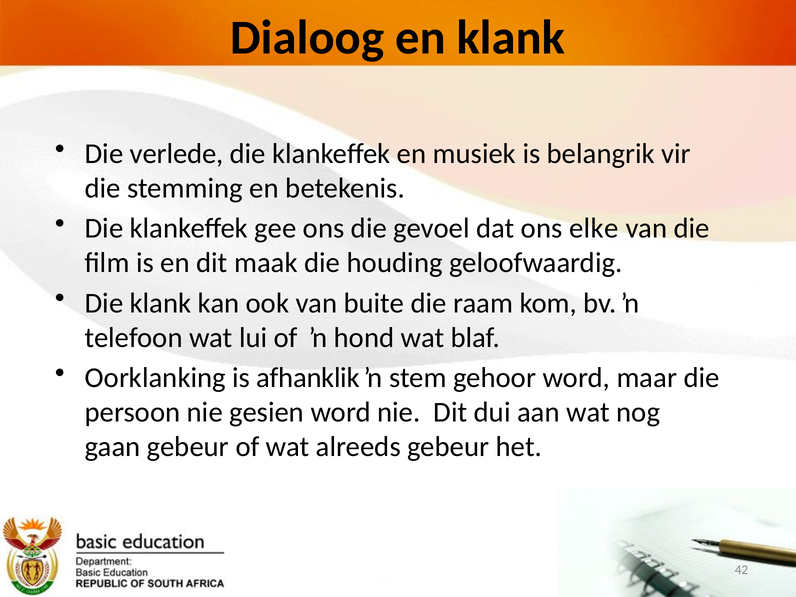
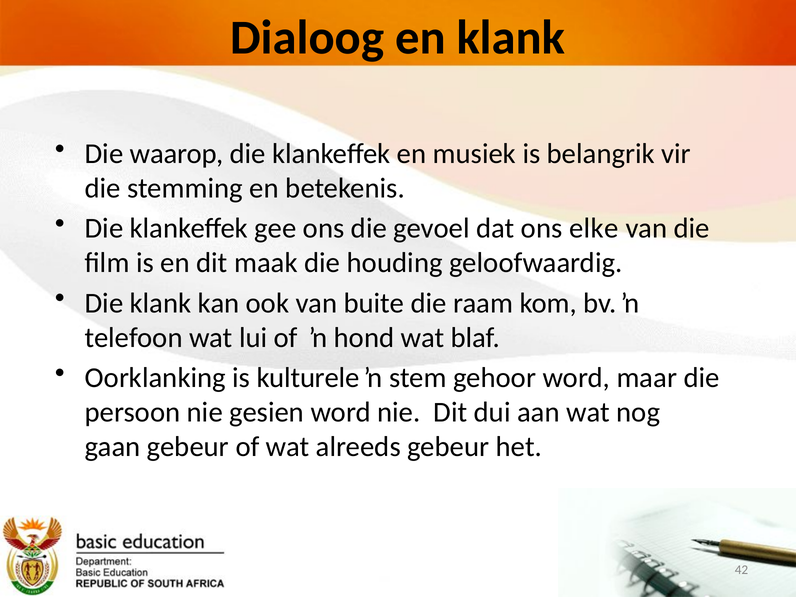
verlede: verlede -> waarop
afhanklik: afhanklik -> kulturele
